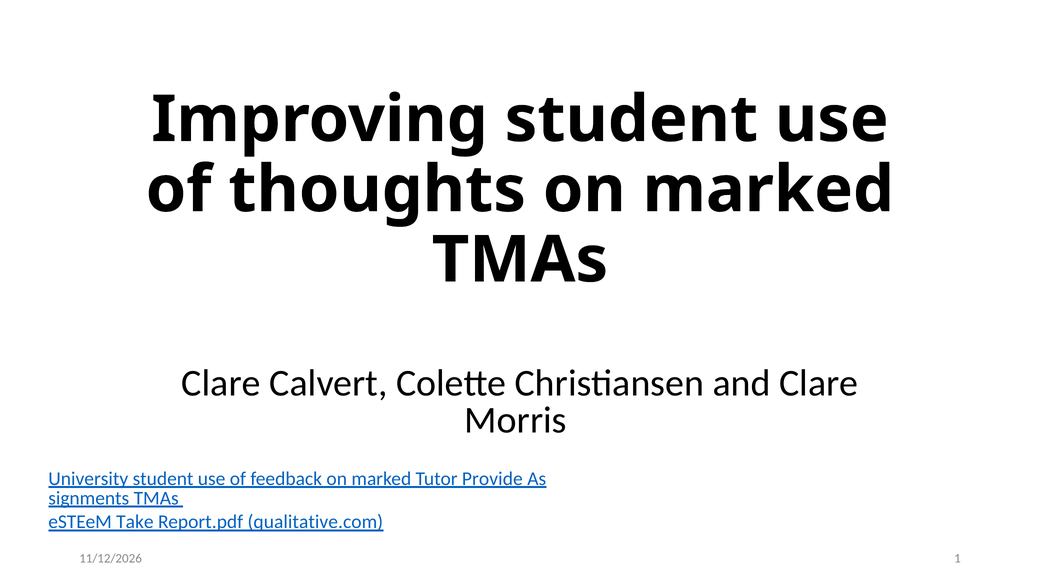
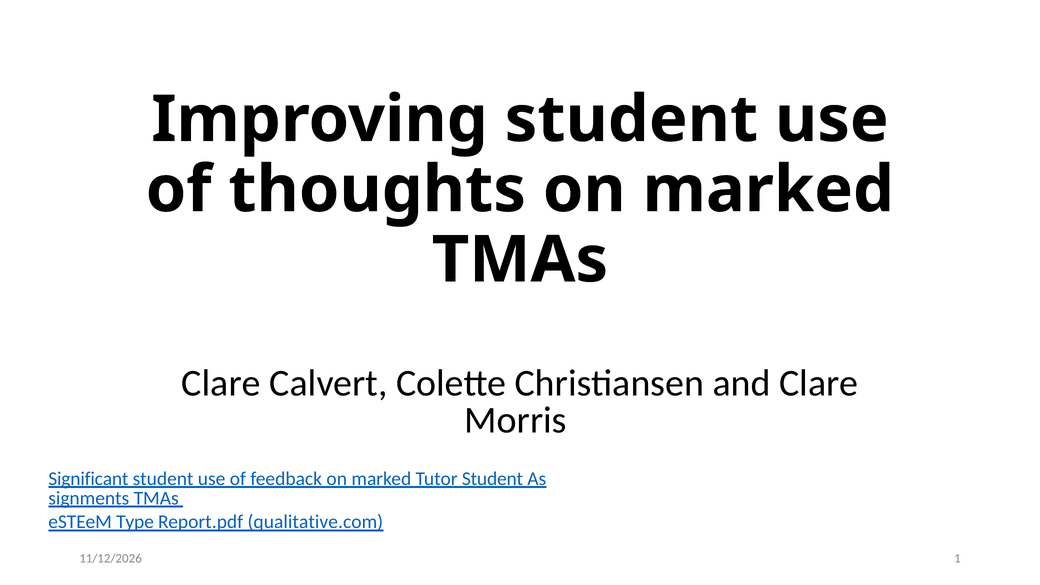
University: University -> Significant
Tutor Provide: Provide -> Student
Take: Take -> Type
